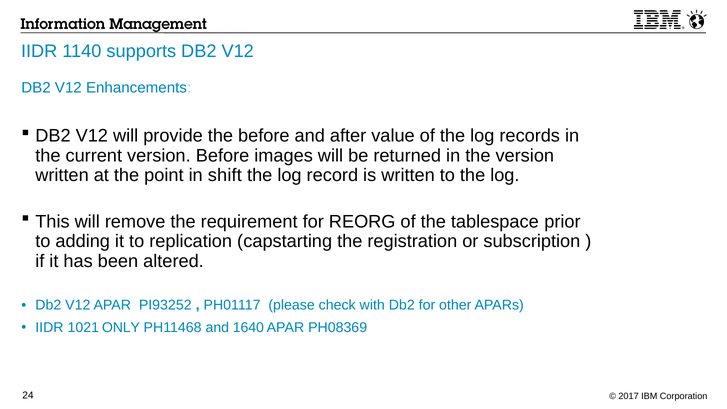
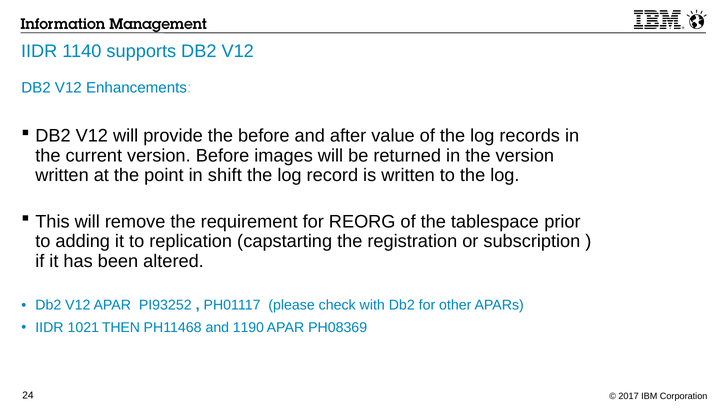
ONLY: ONLY -> THEN
1640: 1640 -> 1190
